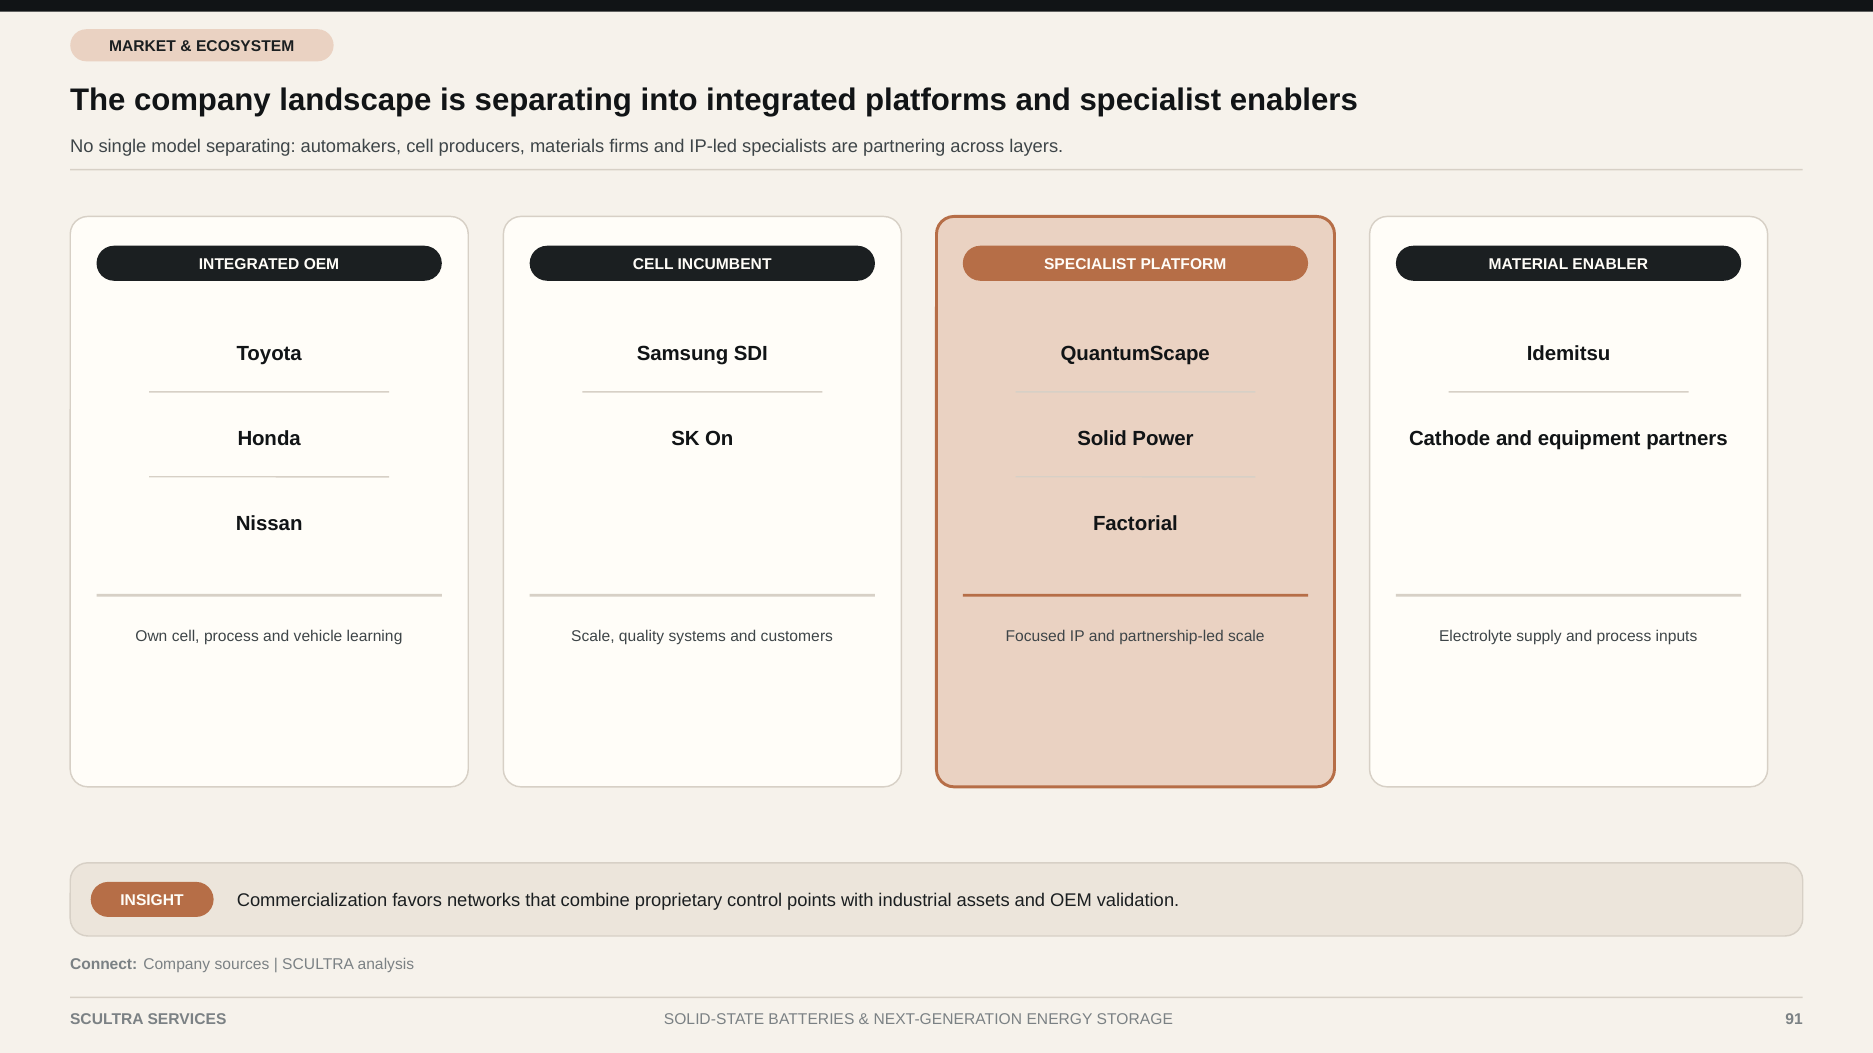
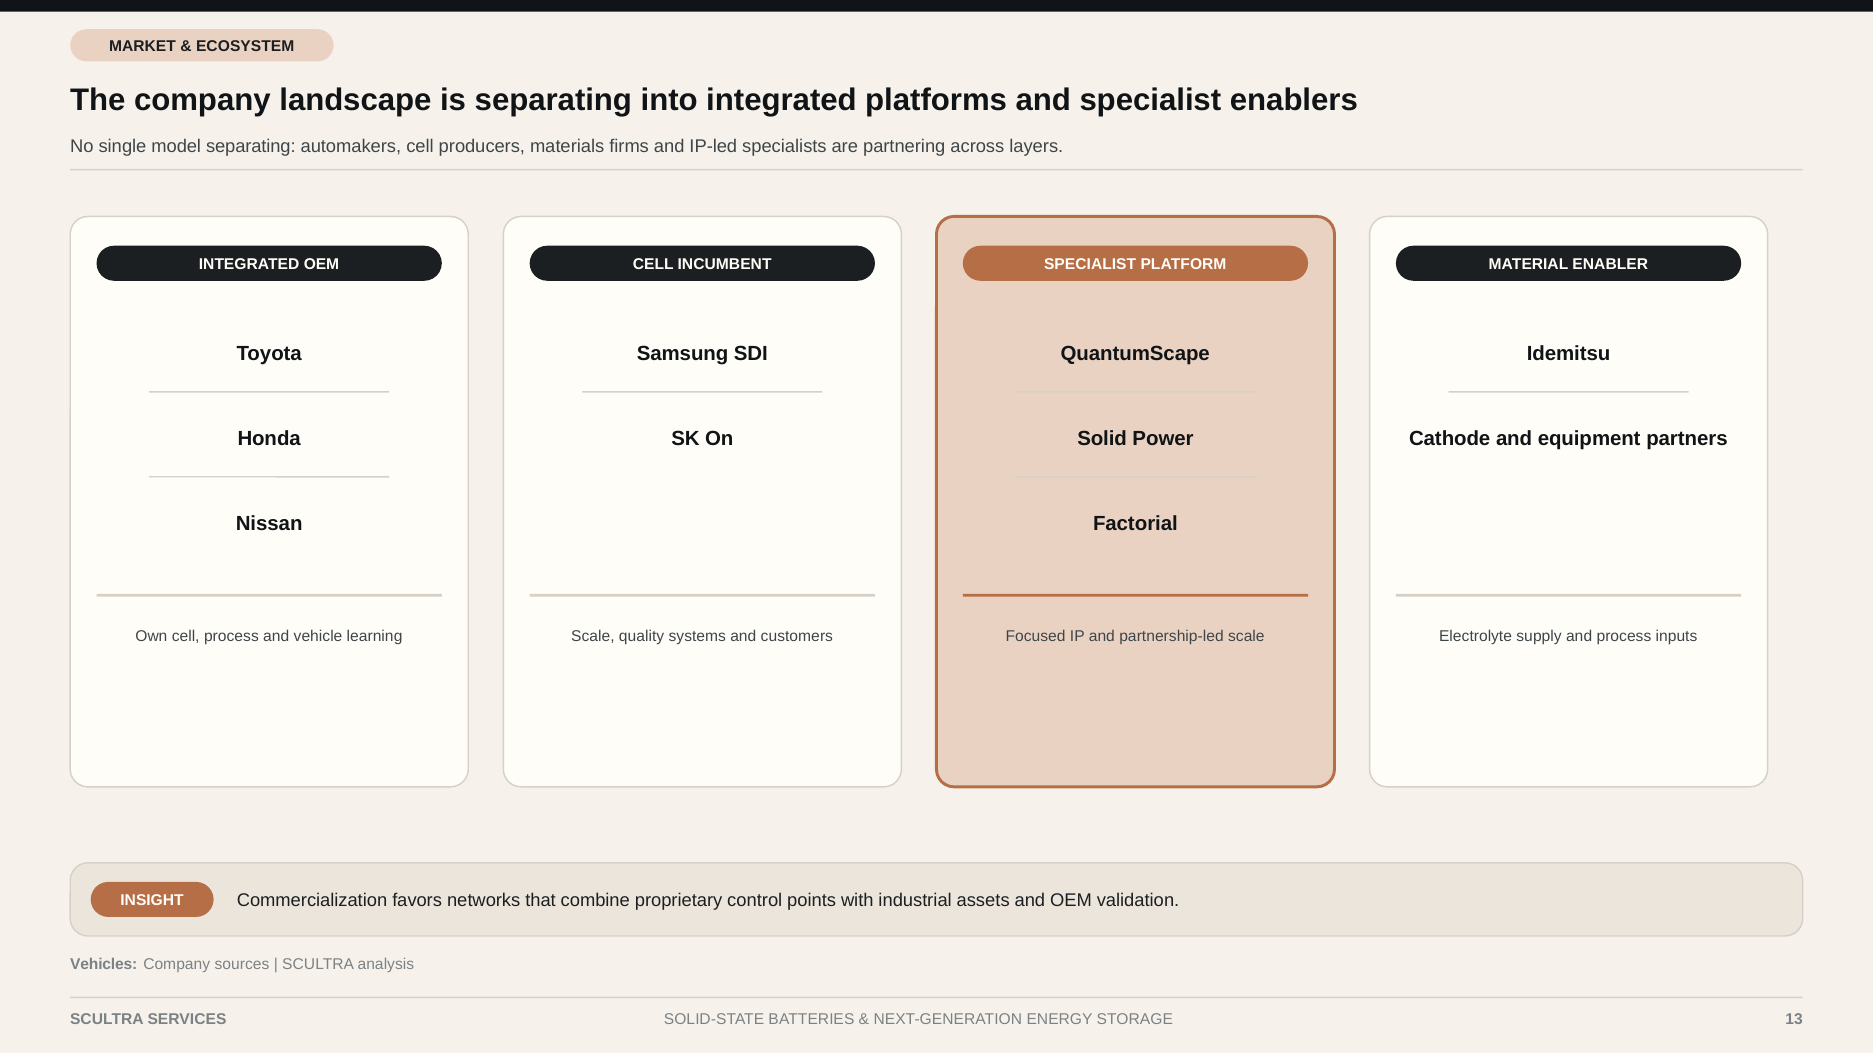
Connect: Connect -> Vehicles
91: 91 -> 13
